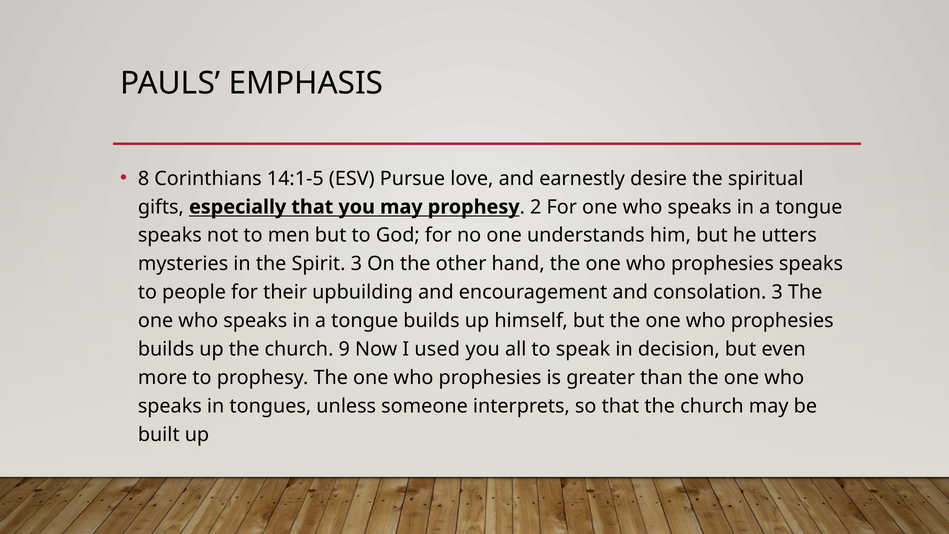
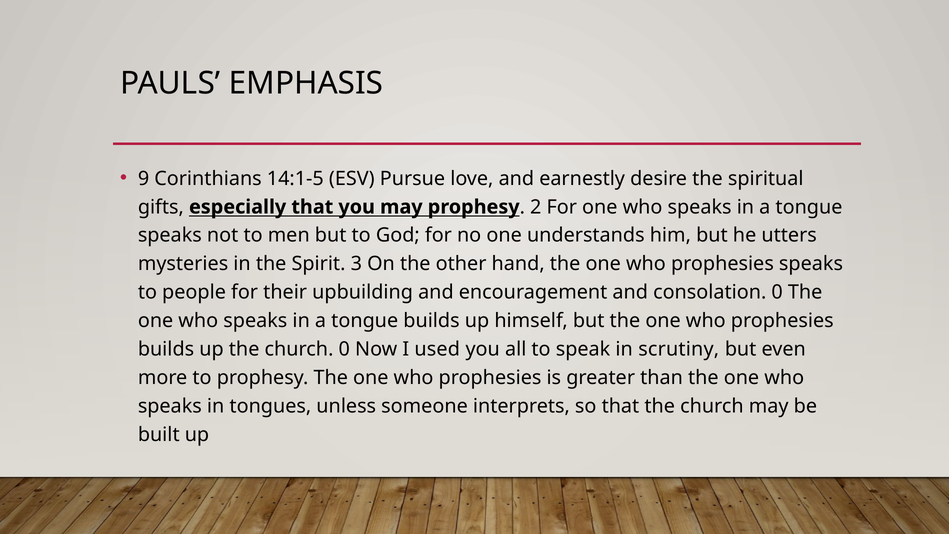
8: 8 -> 9
consolation 3: 3 -> 0
church 9: 9 -> 0
decision: decision -> scrutiny
